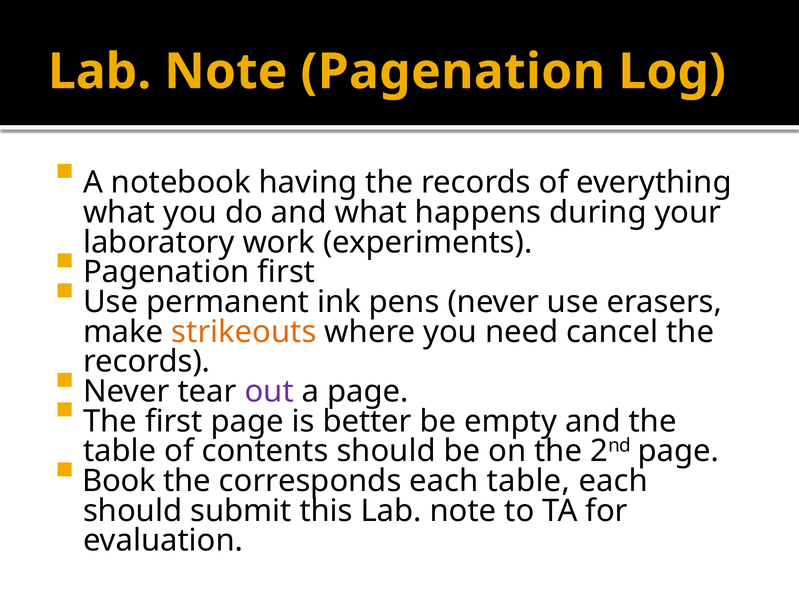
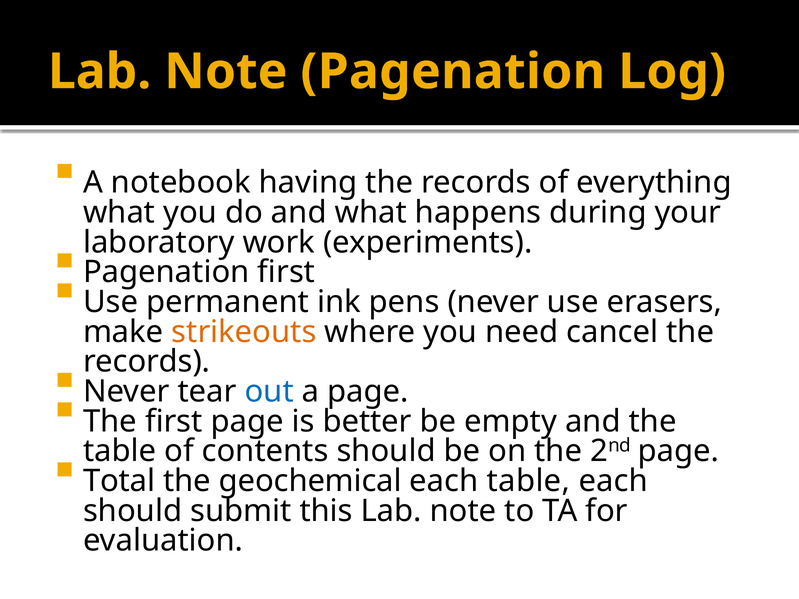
out colour: purple -> blue
Book: Book -> Total
corresponds: corresponds -> geochemical
